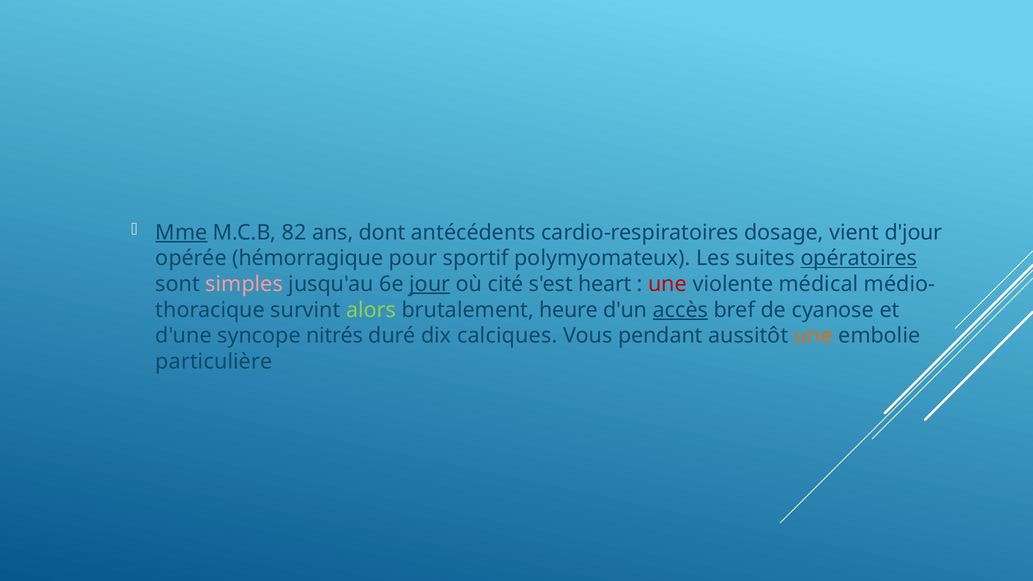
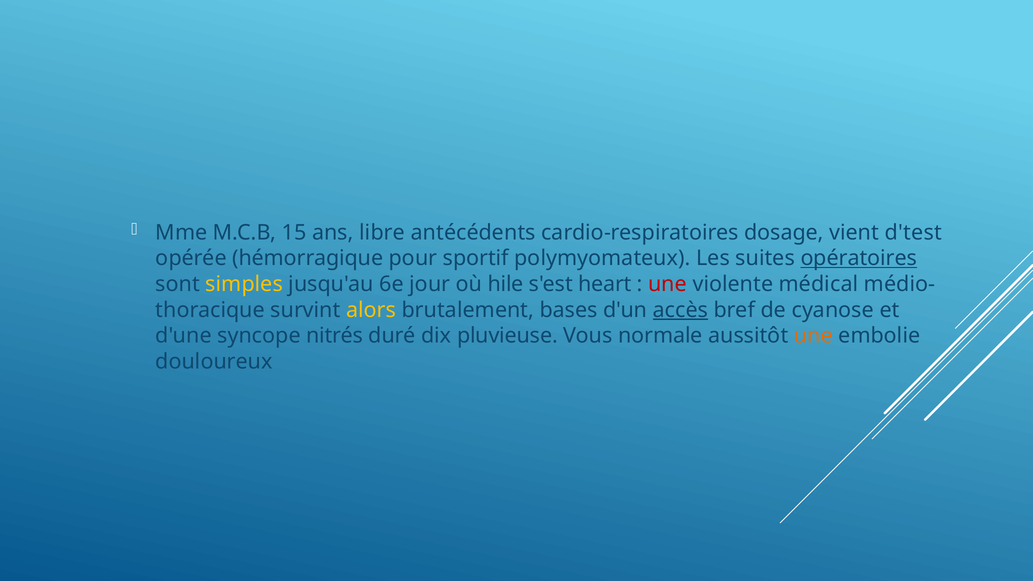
Mme underline: present -> none
82: 82 -> 15
dont: dont -> libre
d'jour: d'jour -> d'test
simples colour: pink -> yellow
jour underline: present -> none
cité: cité -> hile
alors colour: light green -> yellow
heure: heure -> bases
calciques: calciques -> pluvieuse
pendant: pendant -> normale
particulière: particulière -> douloureux
